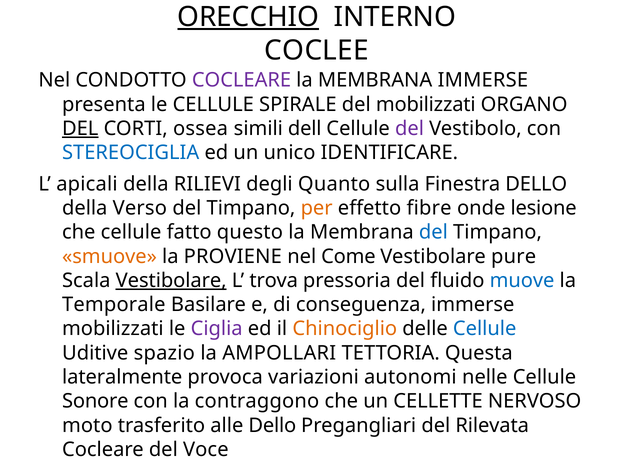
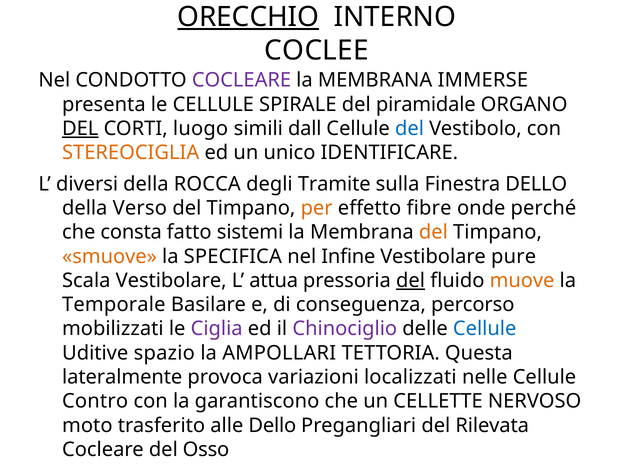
del mobilizzati: mobilizzati -> piramidale
ossea: ossea -> luogo
dell: dell -> dall
del at (409, 128) colour: purple -> blue
STEREOCIGLIA colour: blue -> orange
apicali: apicali -> diversi
RILIEVI: RILIEVI -> ROCCA
Quanto: Quanto -> Tramite
lesione: lesione -> perché
che cellule: cellule -> consta
questo: questo -> sistemi
del at (433, 232) colour: blue -> orange
PROVIENE: PROVIENE -> SPECIFICA
Come: Come -> Infine
Vestibolare at (171, 280) underline: present -> none
trova: trova -> attua
del at (411, 280) underline: none -> present
muove colour: blue -> orange
conseguenza immerse: immerse -> percorso
Chinociglio colour: orange -> purple
autonomi: autonomi -> localizzati
Sonore: Sonore -> Contro
contraggono: contraggono -> garantiscono
Voce: Voce -> Osso
